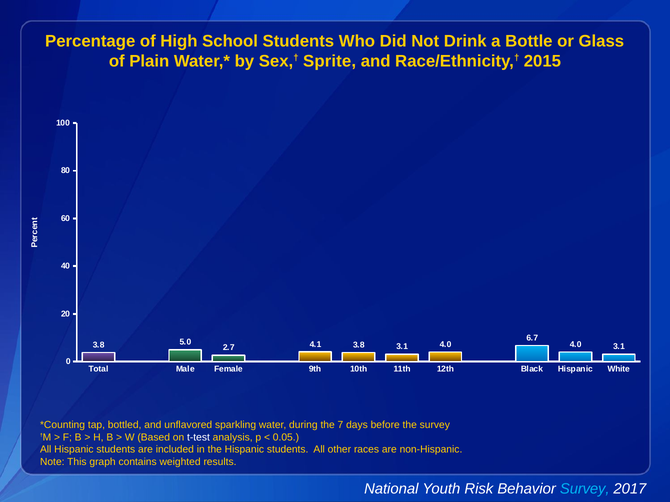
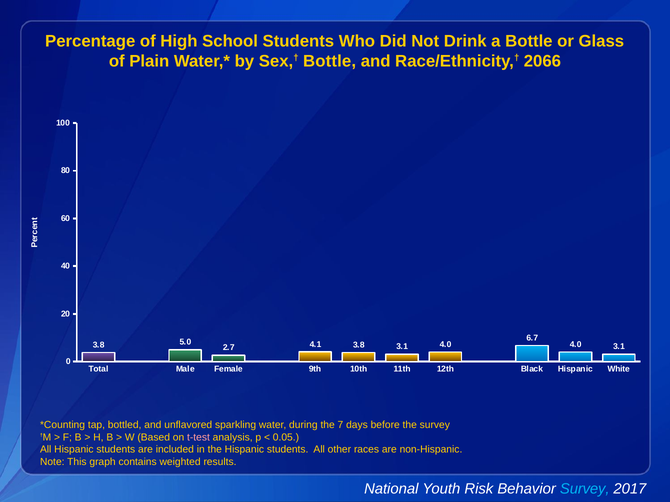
Sex,† Sprite: Sprite -> Bottle
2015: 2015 -> 2066
t-test colour: white -> pink
